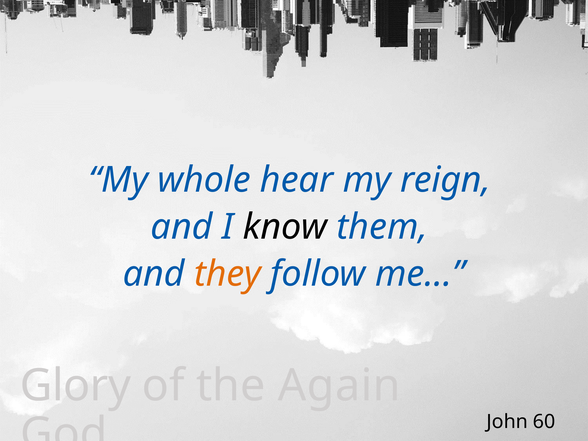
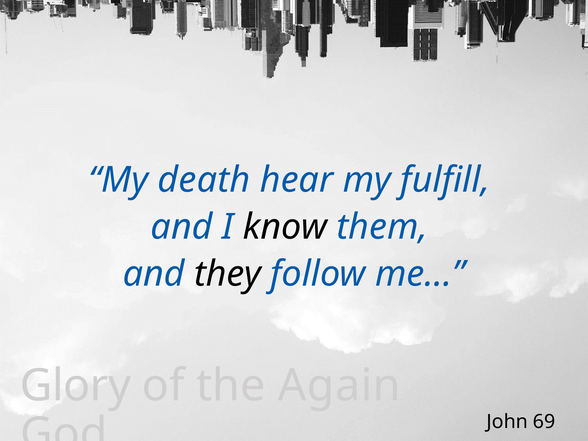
whole: whole -> death
reign: reign -> fulfill
they colour: orange -> black
60: 60 -> 69
